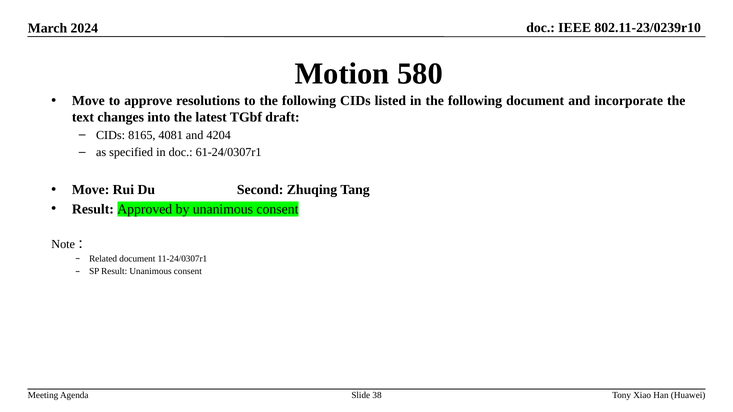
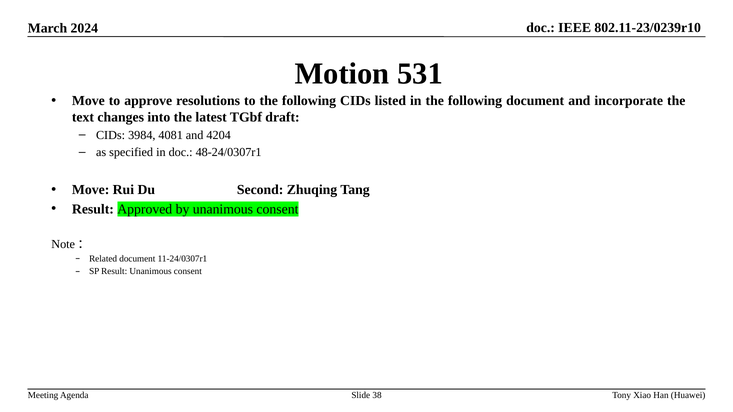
580: 580 -> 531
8165: 8165 -> 3984
61-24/0307r1: 61-24/0307r1 -> 48-24/0307r1
